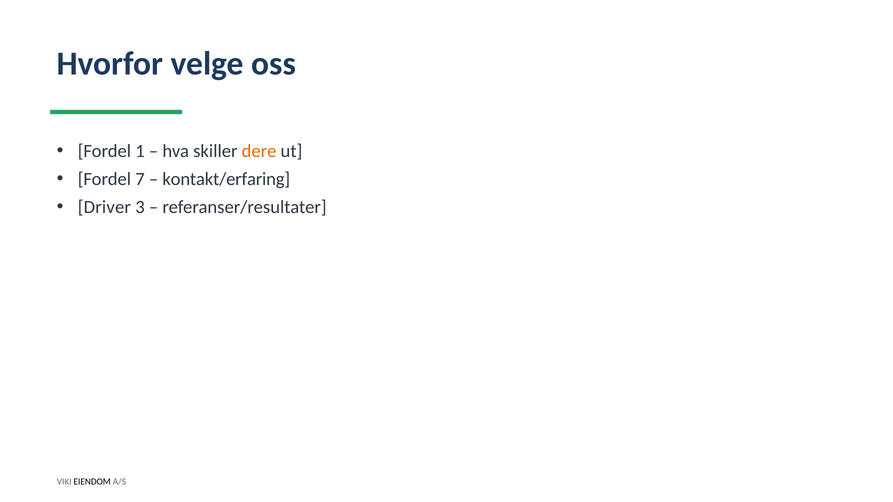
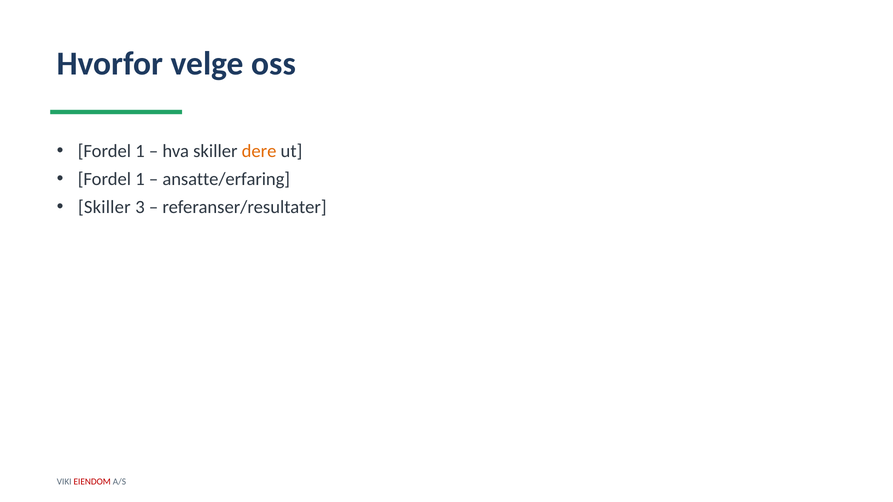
7 at (140, 179): 7 -> 1
kontakt/erfaring: kontakt/erfaring -> ansatte/erfaring
Driver at (104, 207): Driver -> Skiller
EIENDOM colour: black -> red
